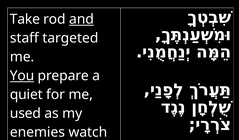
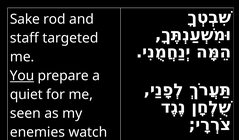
Take: Take -> Sake
and underline: present -> none
used: used -> seen
